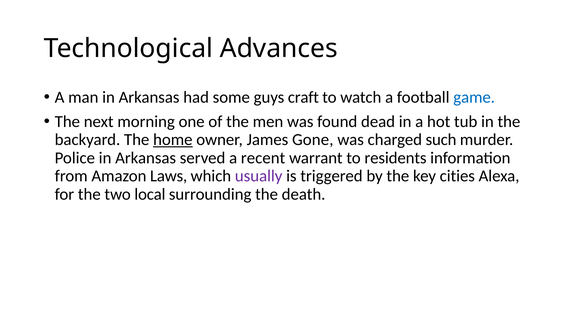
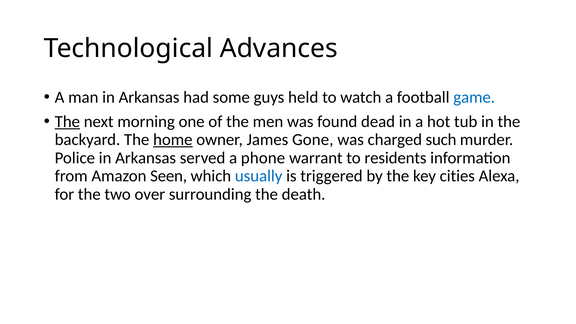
craft: craft -> held
The at (67, 122) underline: none -> present
recent: recent -> phone
Laws: Laws -> Seen
usually colour: purple -> blue
local: local -> over
